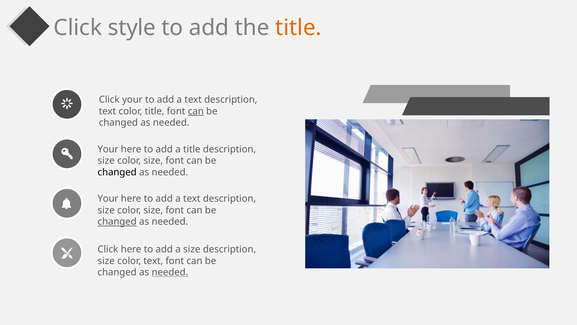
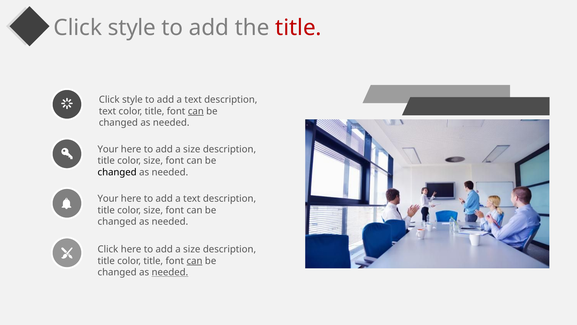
title at (298, 28) colour: orange -> red
your at (132, 100): your -> style
title at (192, 149): title -> size
size at (106, 161): size -> title
size at (106, 210): size -> title
changed at (117, 222) underline: present -> none
size at (106, 260): size -> title
text at (153, 260): text -> title
can at (195, 260) underline: none -> present
